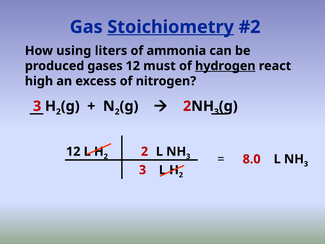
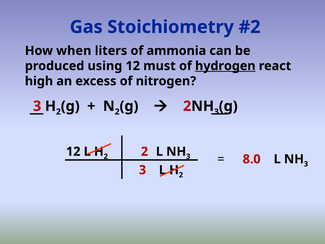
Stoichiometry underline: present -> none
using: using -> when
gases: gases -> using
